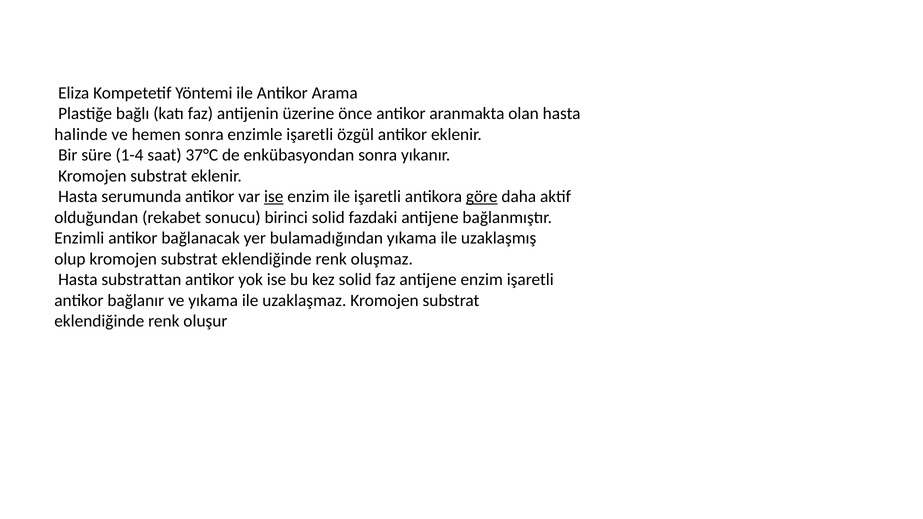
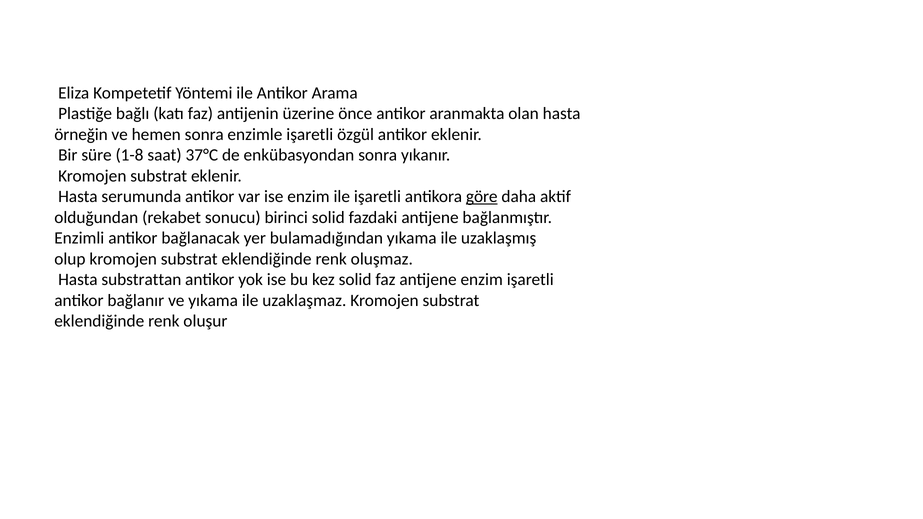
halinde: halinde -> örneğin
1-4: 1-4 -> 1-8
ise at (274, 197) underline: present -> none
